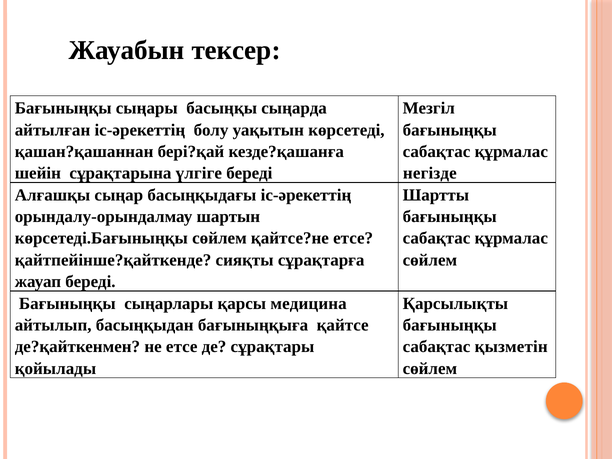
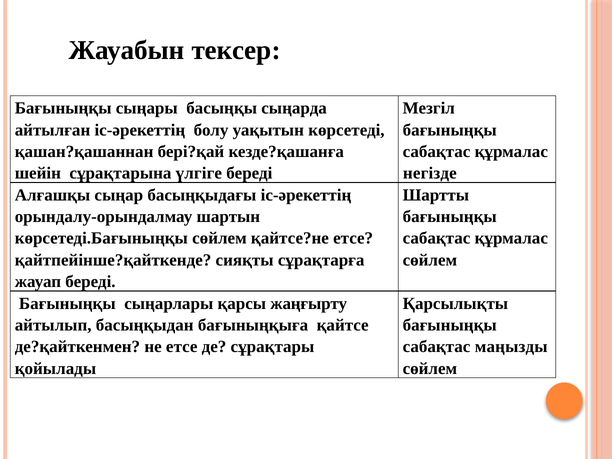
медицина: медицина -> жаңғырту
қызметін: қызметін -> маңызды
